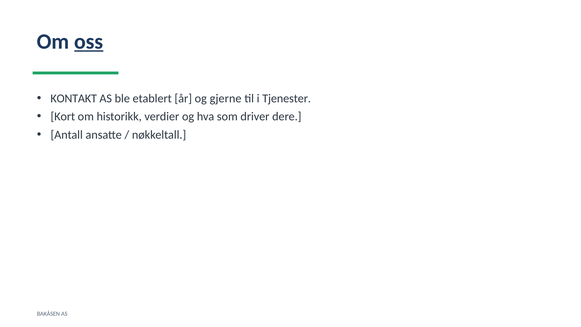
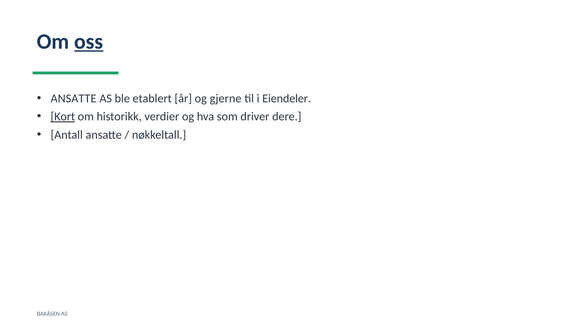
KONTAKT at (74, 98): KONTAKT -> ANSATTE
Tjenester: Tjenester -> Eiendeler
Kort underline: none -> present
